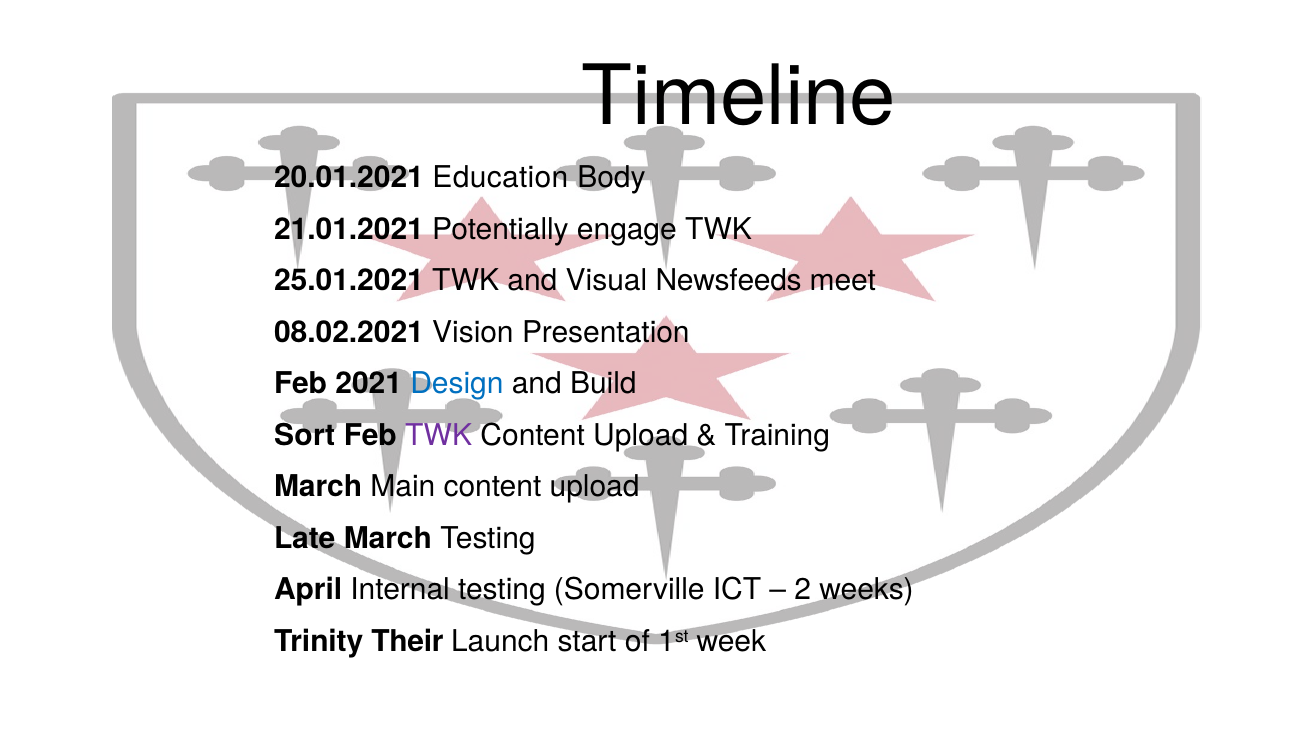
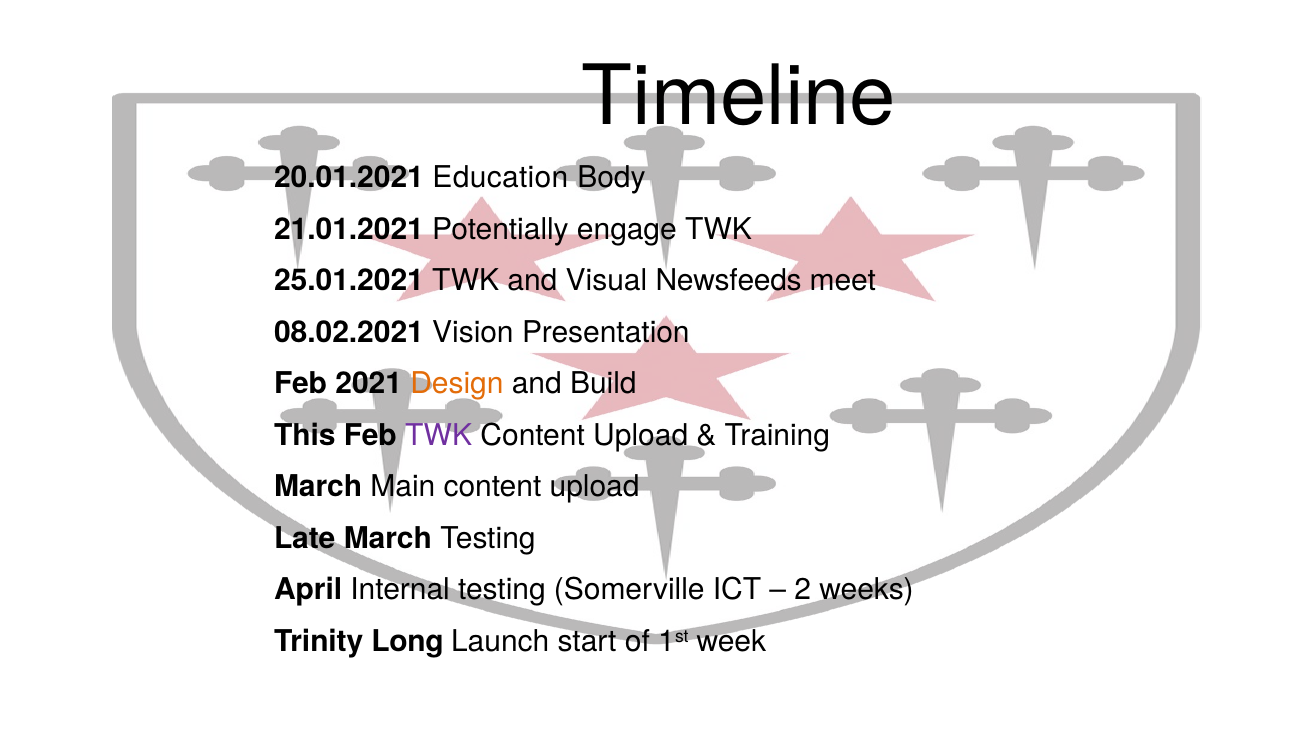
Design colour: blue -> orange
Sort: Sort -> This
Their: Their -> Long
